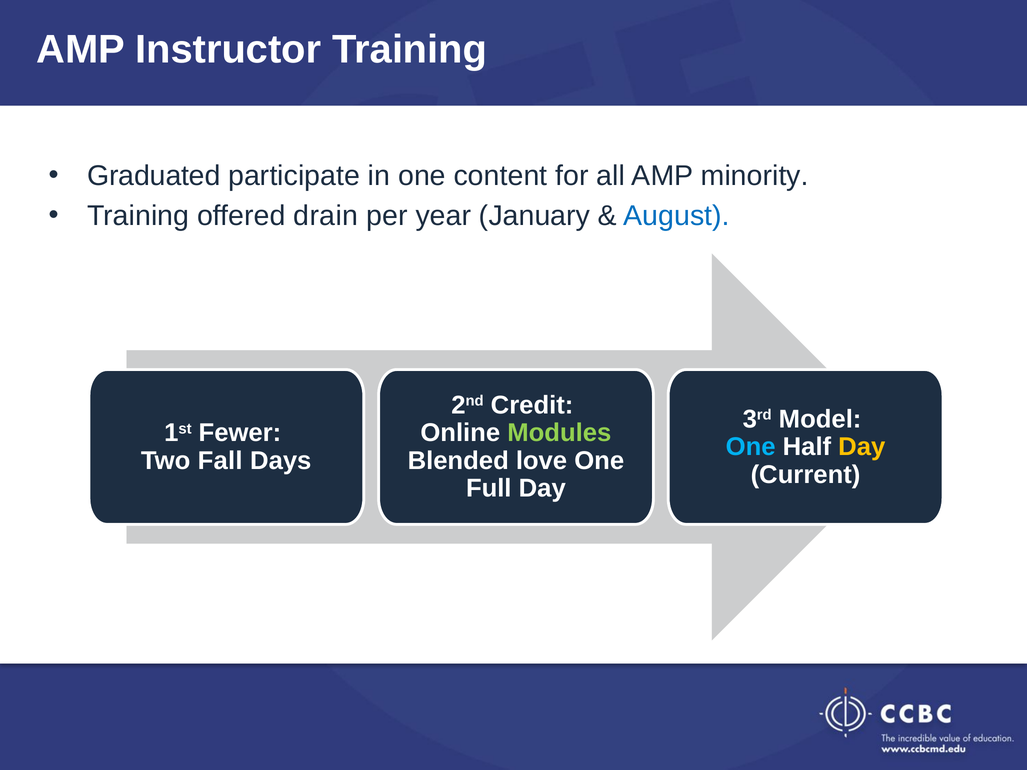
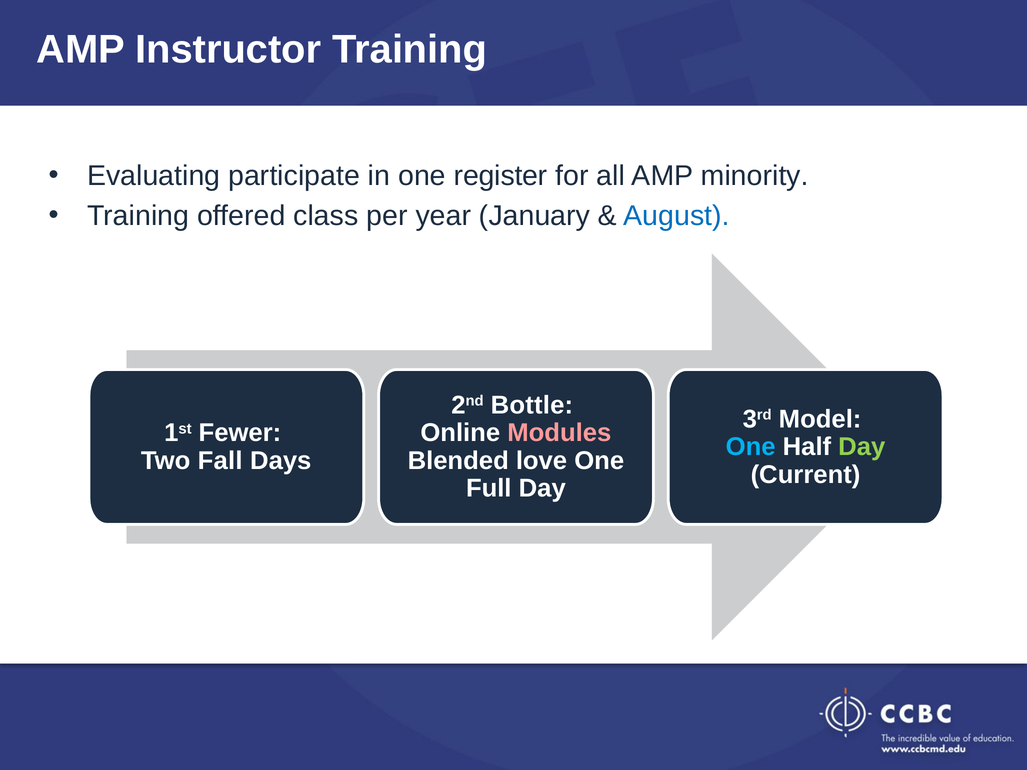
Graduated: Graduated -> Evaluating
content: content -> register
drain: drain -> class
Credit: Credit -> Bottle
Modules colour: light green -> pink
Day at (862, 447) colour: yellow -> light green
